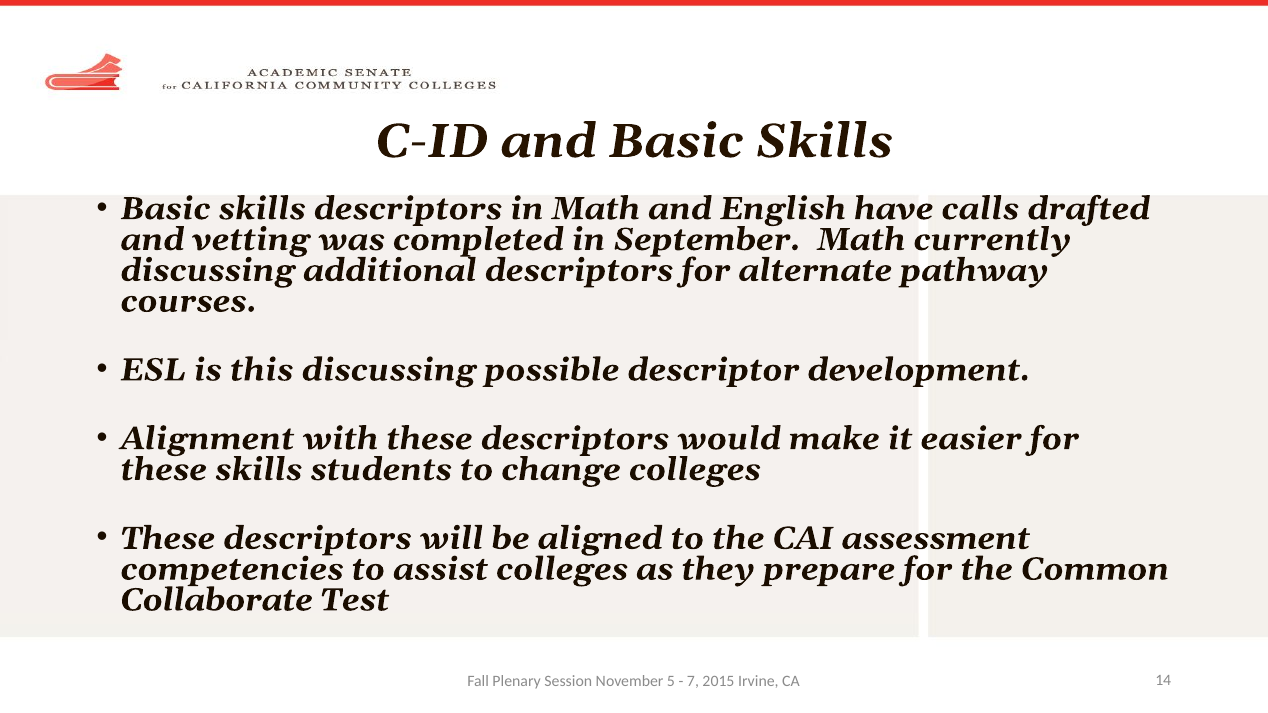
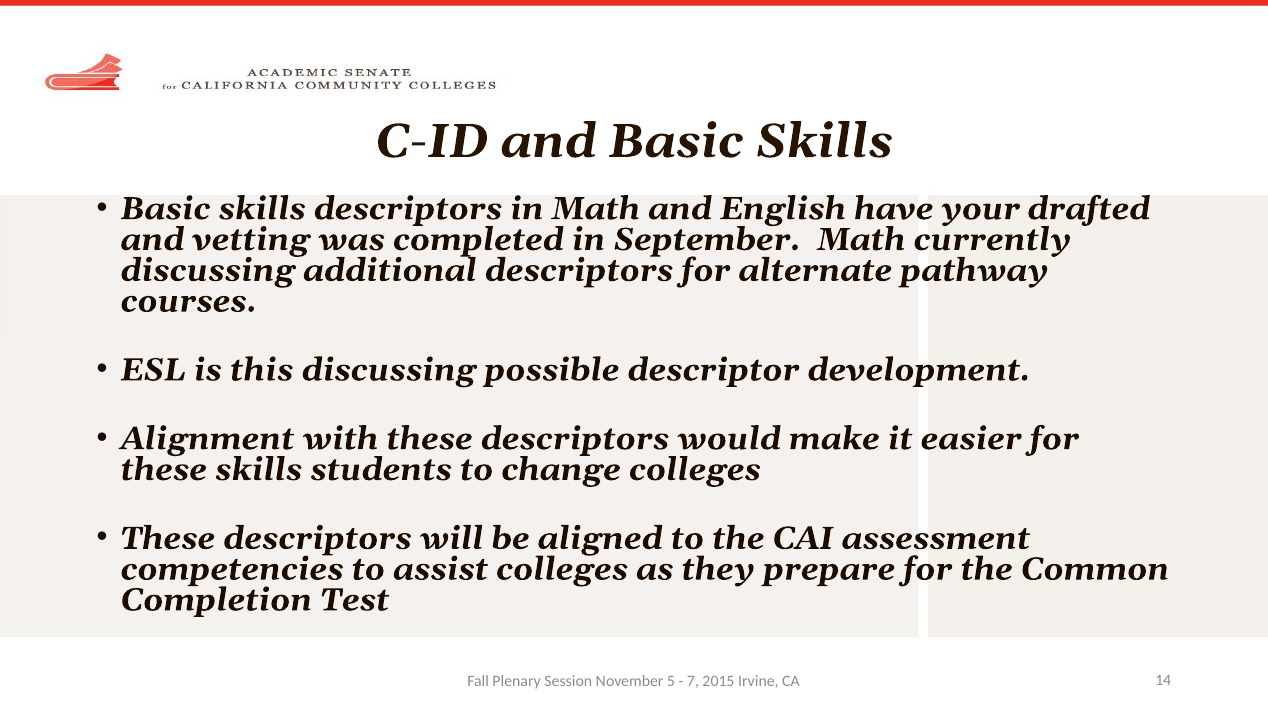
calls: calls -> your
Collaborate: Collaborate -> Completion
